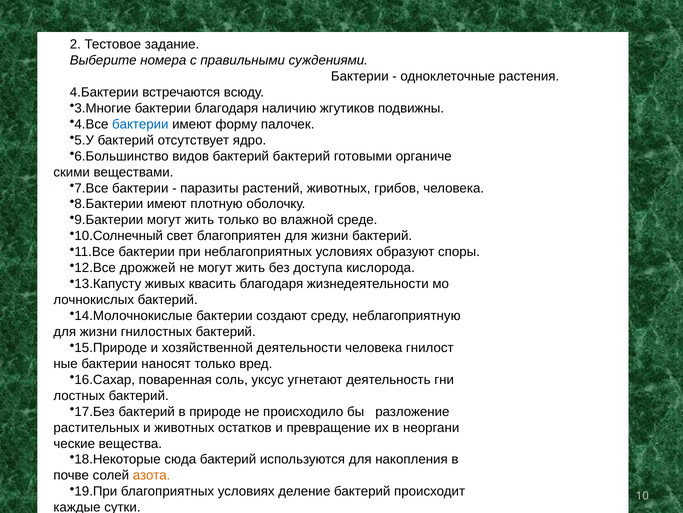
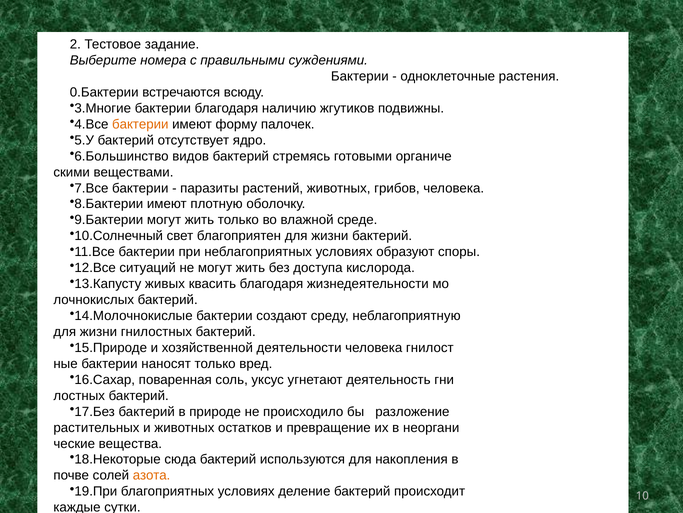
4.Бактерии: 4.Бактерии -> 0.Бактерии
бактерии at (140, 124) colour: blue -> orange
бактерий бактерий: бактерий -> стремясь
дрожжей: дрожжей -> ситуаций
